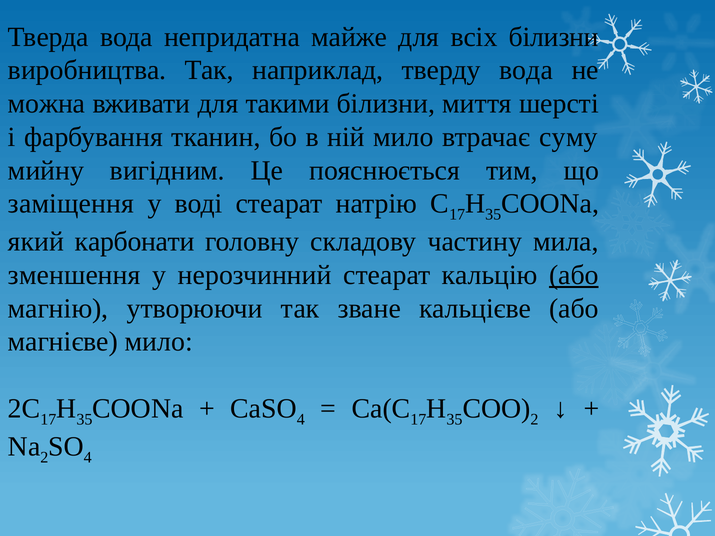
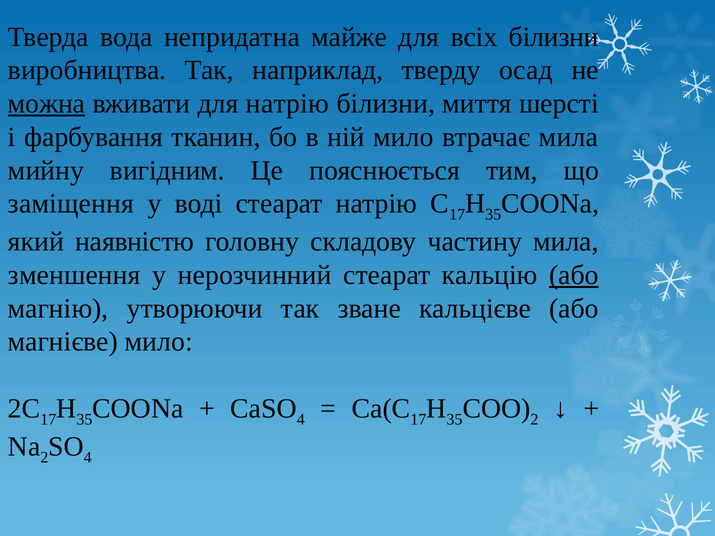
тверду вода: вода -> осад
можна underline: none -> present
для такими: такими -> натрію
втрачає суму: суму -> мила
карбонати: карбонати -> наявністю
